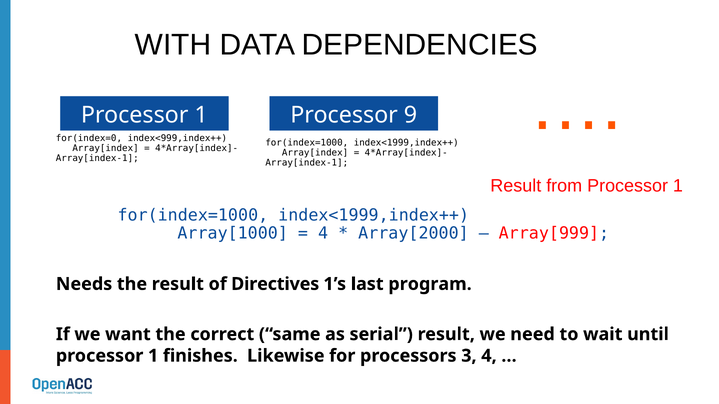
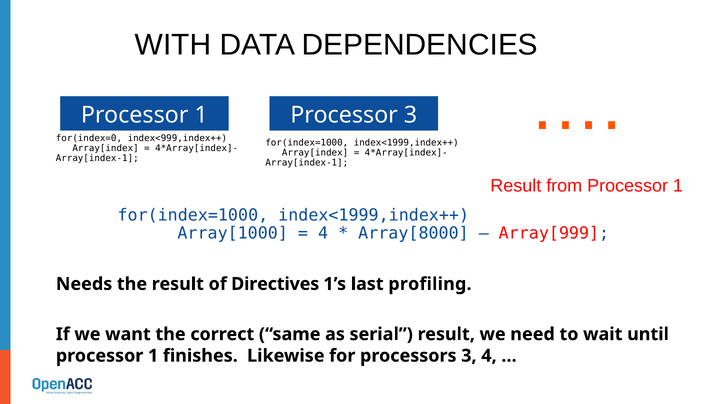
Processor 9: 9 -> 3
Array[2000: Array[2000 -> Array[8000
program: program -> profiling
